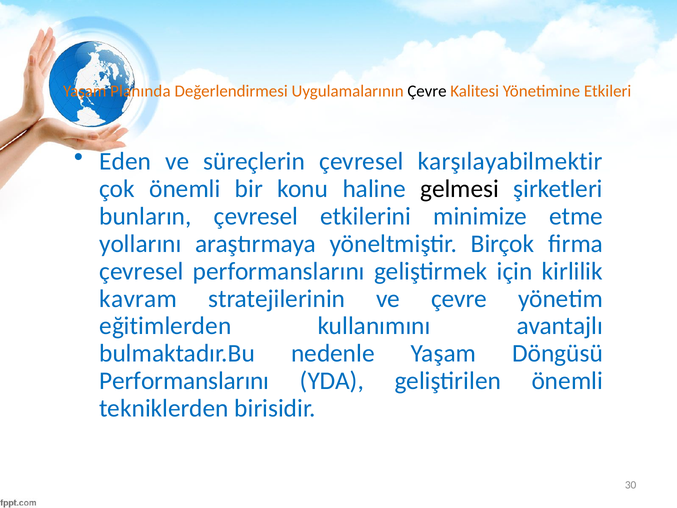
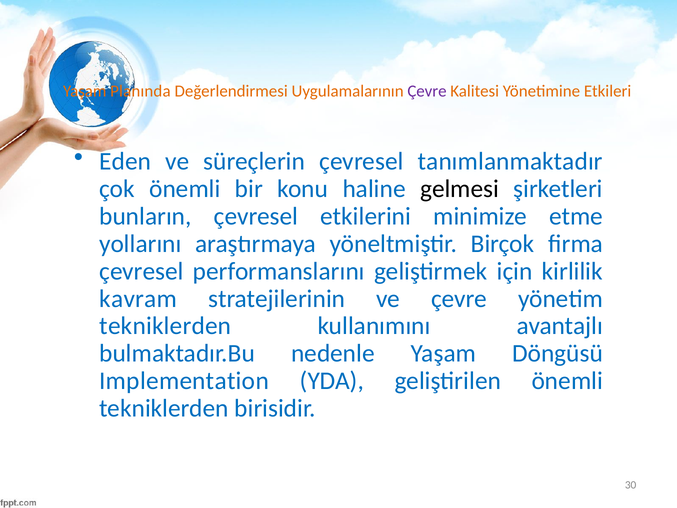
Çevre at (427, 91) colour: black -> purple
karşılayabilmektir: karşılayabilmektir -> tanımlanmaktadır
eğitimlerden at (165, 326): eğitimlerden -> tekniklerden
Performanslarını at (184, 381): Performanslarını -> Implementation
